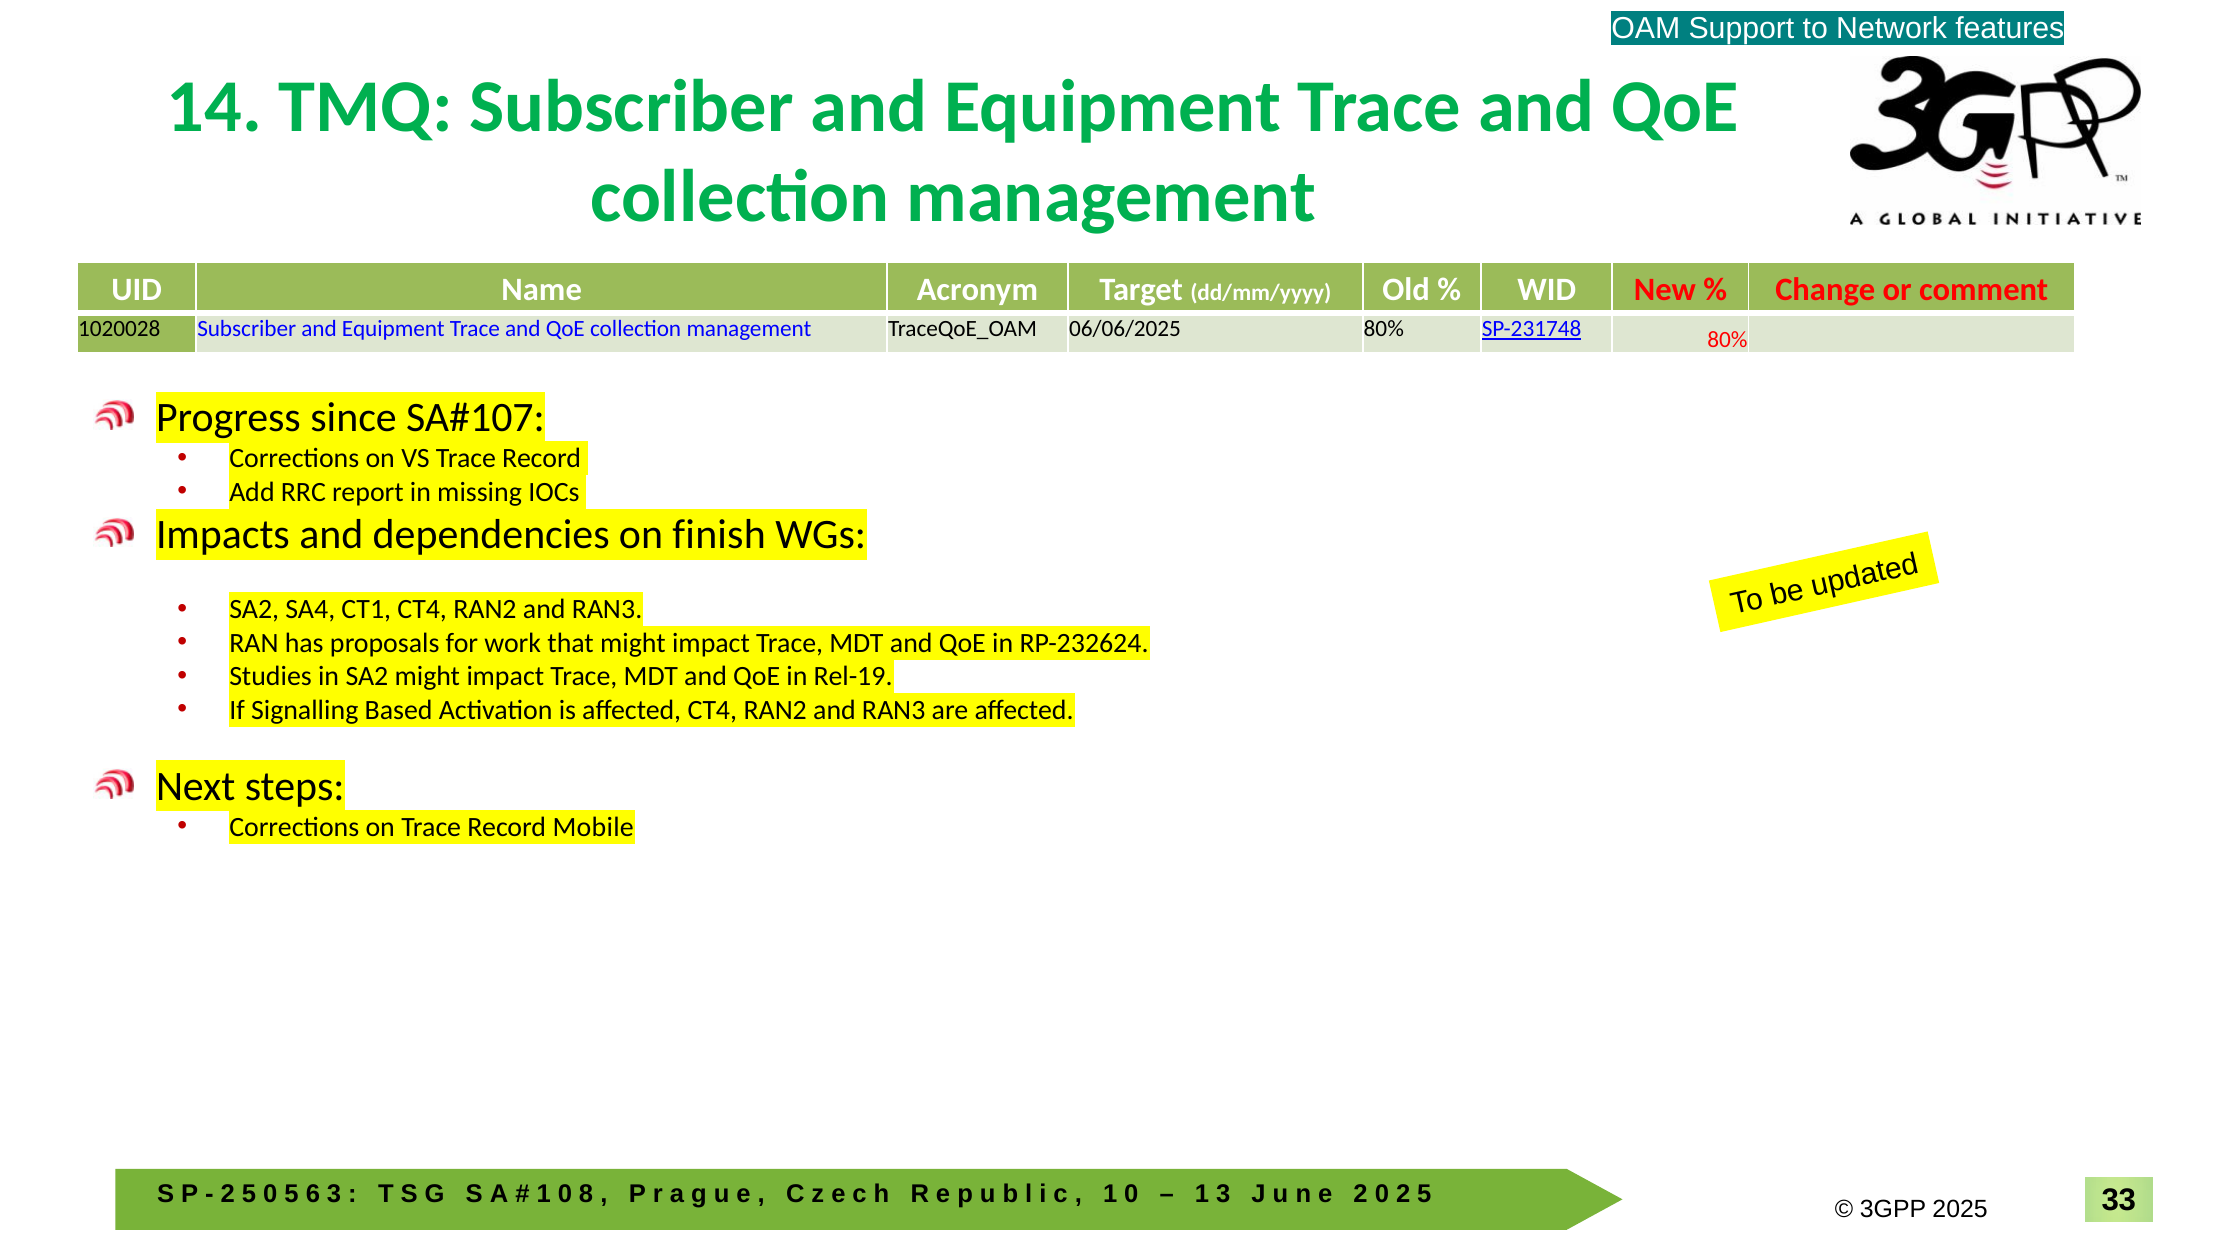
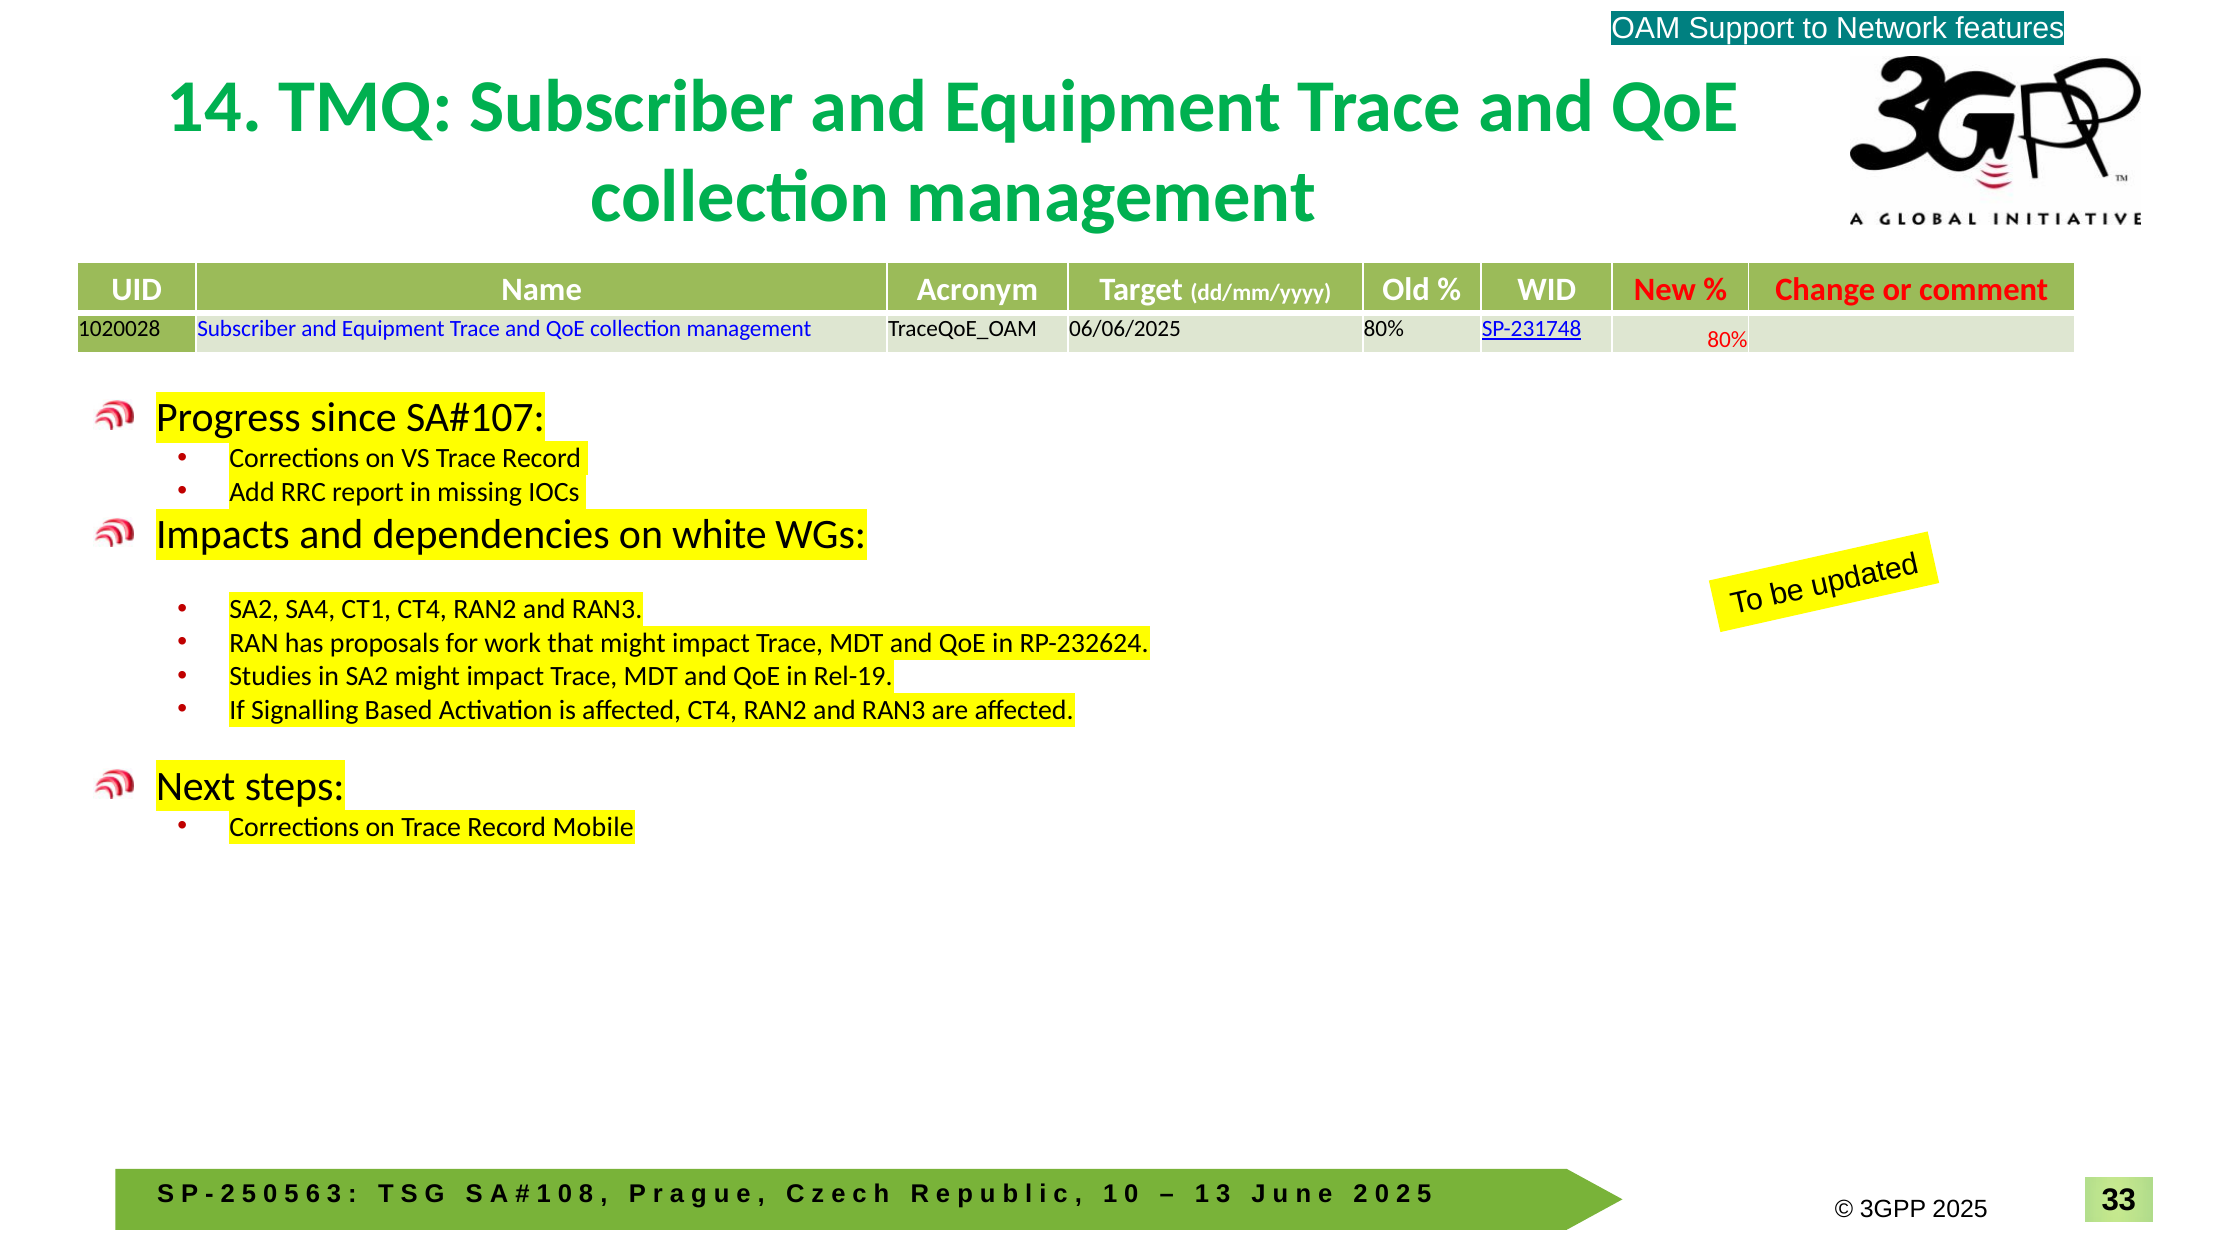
finish: finish -> white
